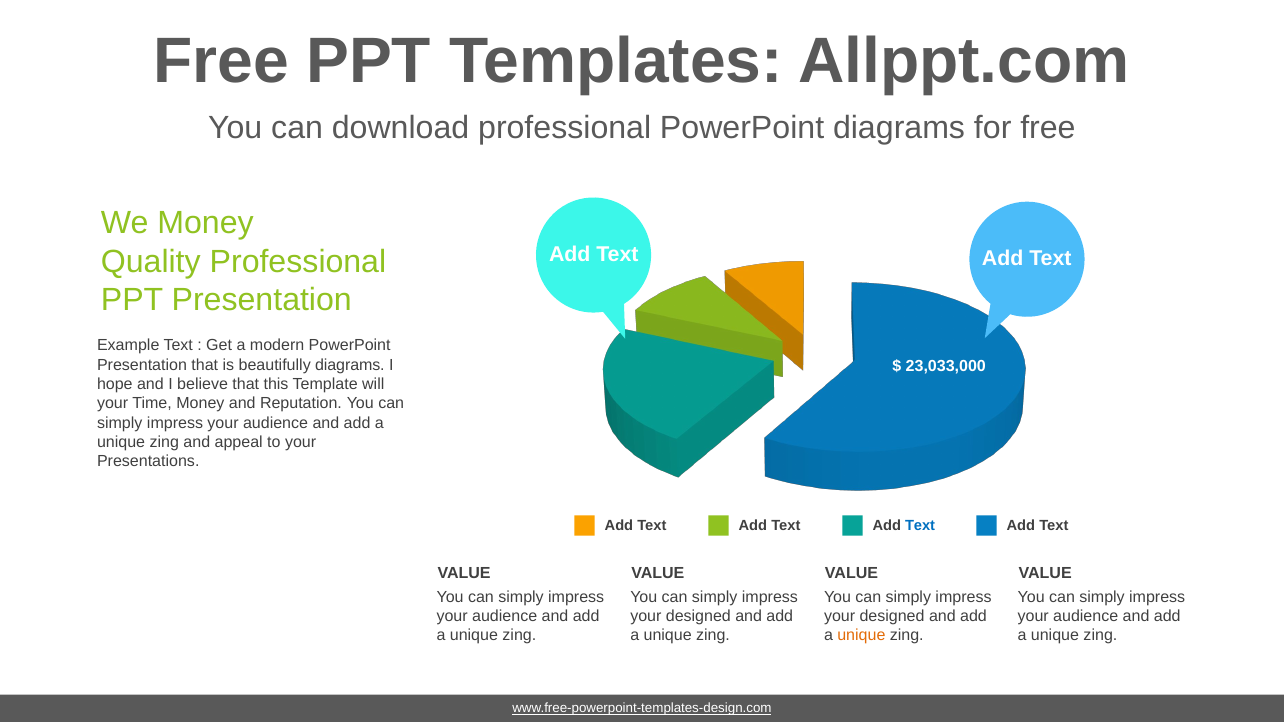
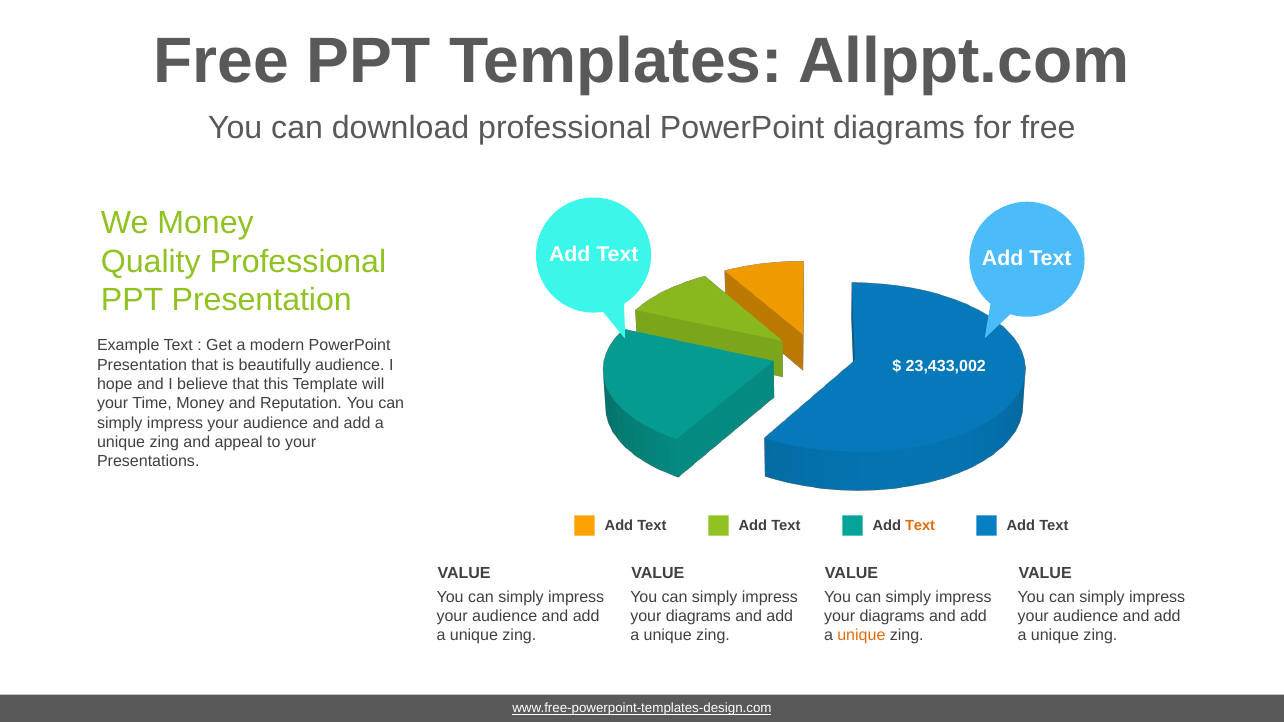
beautifully diagrams: diagrams -> audience
23,033,000: 23,033,000 -> 23,433,002
Text at (920, 526) colour: blue -> orange
designed at (698, 616): designed -> diagrams
designed at (892, 616): designed -> diagrams
